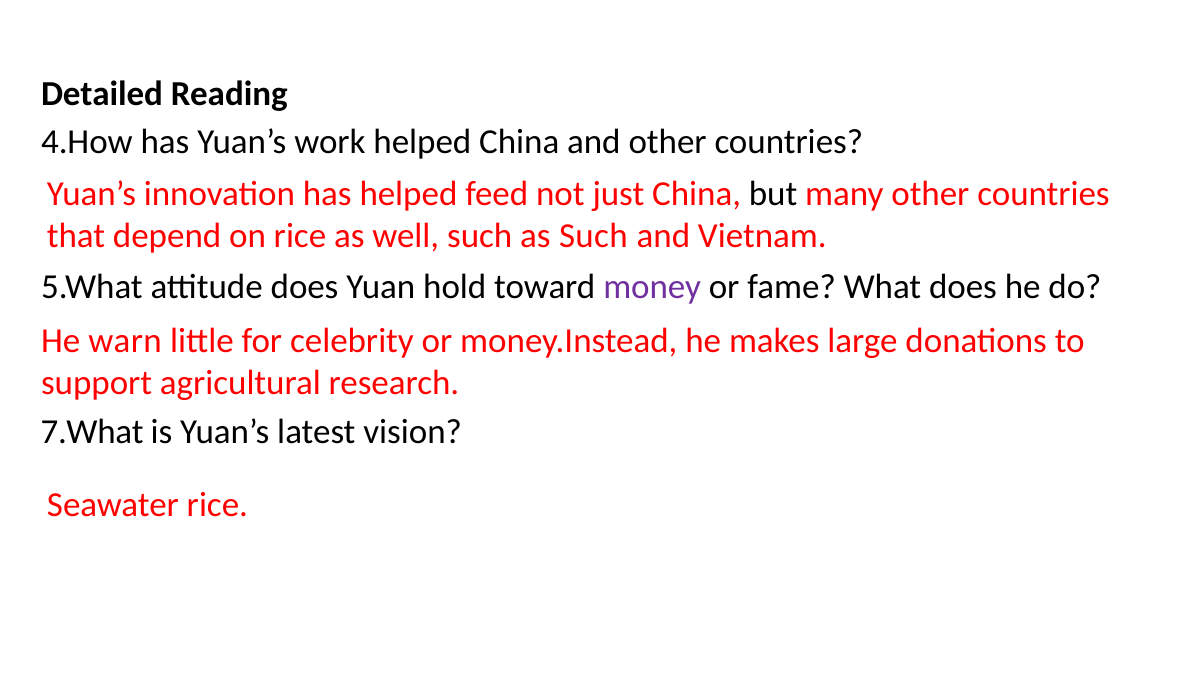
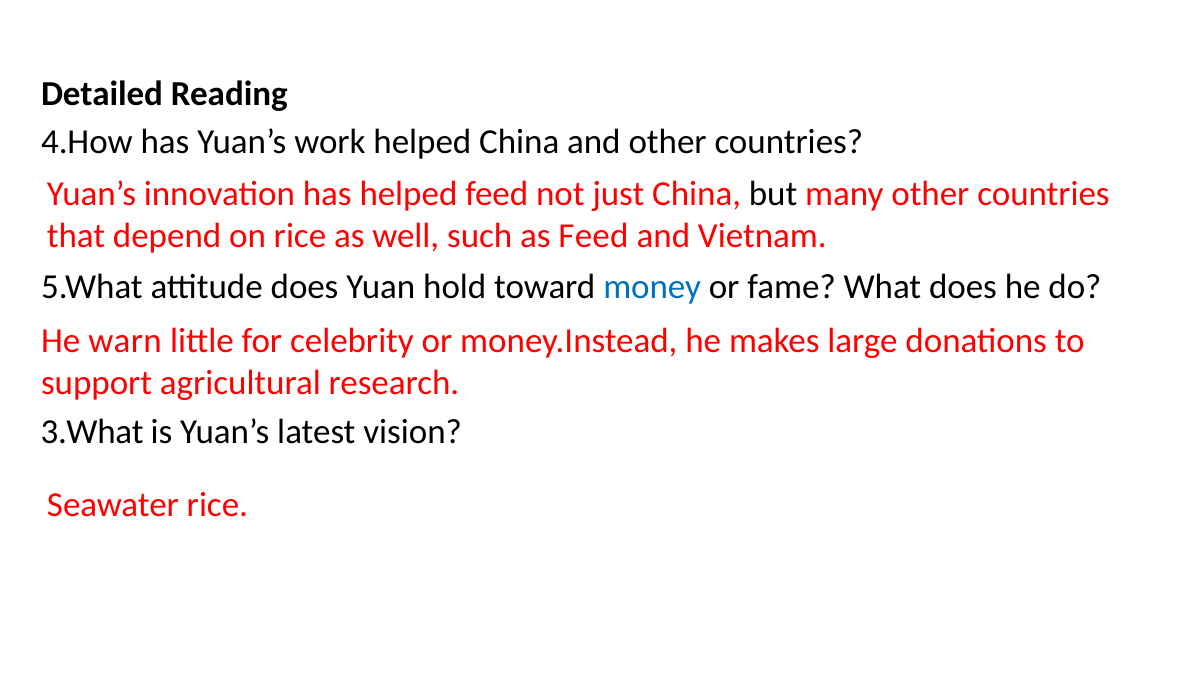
as Such: Such -> Feed
money colour: purple -> blue
7.What: 7.What -> 3.What
